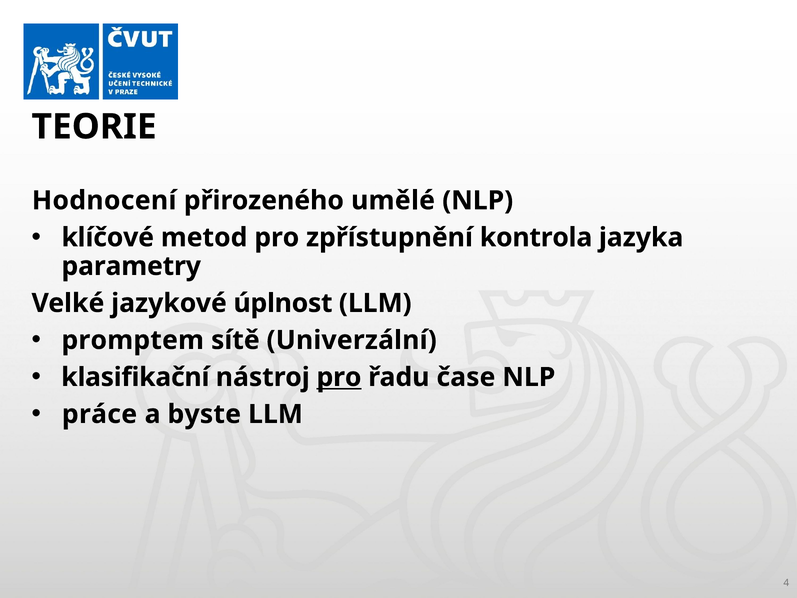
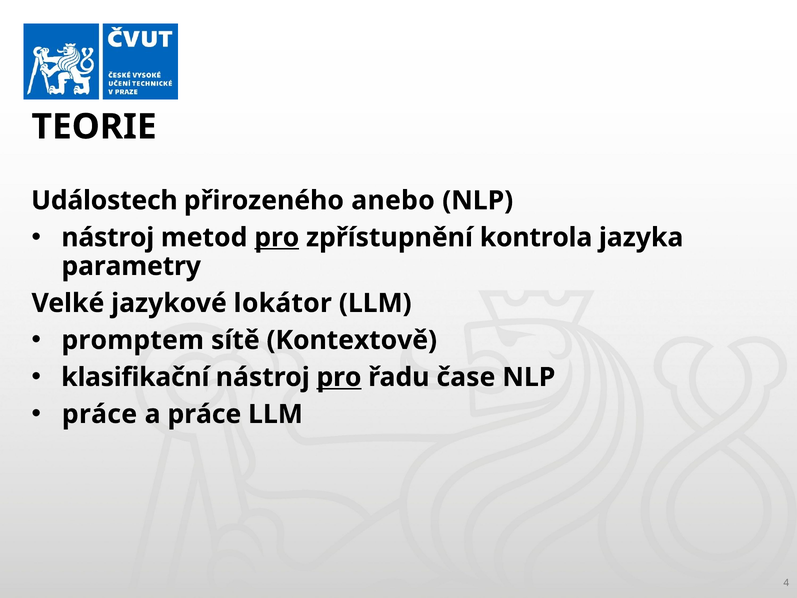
Hodnocení: Hodnocení -> Událostech
umělé: umělé -> anebo
klíčové at (108, 237): klíčové -> nástroj
pro at (277, 237) underline: none -> present
úplnost: úplnost -> lokátor
Univerzální: Univerzální -> Kontextově
a byste: byste -> práce
